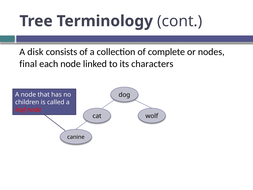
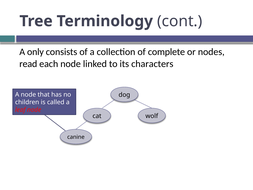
disk: disk -> only
final: final -> read
